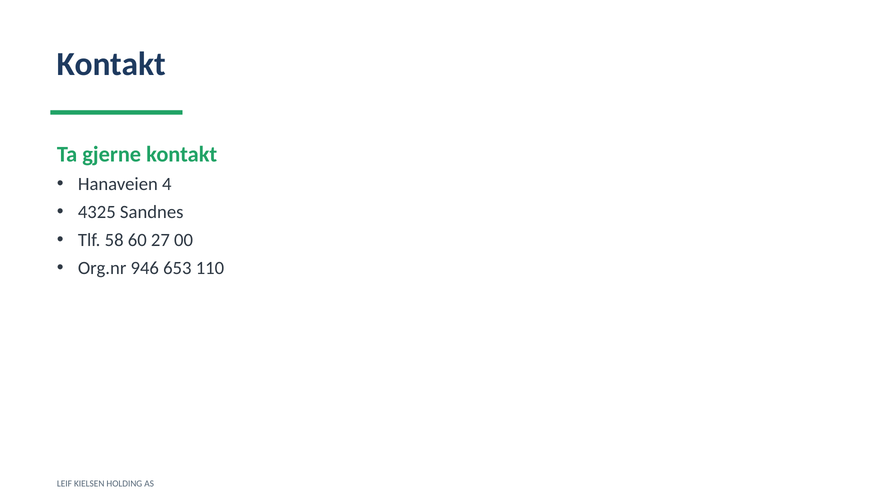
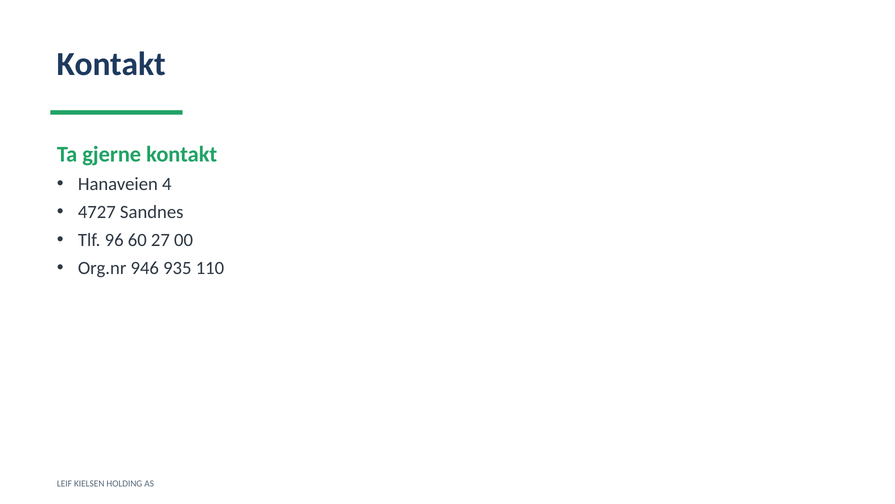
4325: 4325 -> 4727
58: 58 -> 96
653: 653 -> 935
